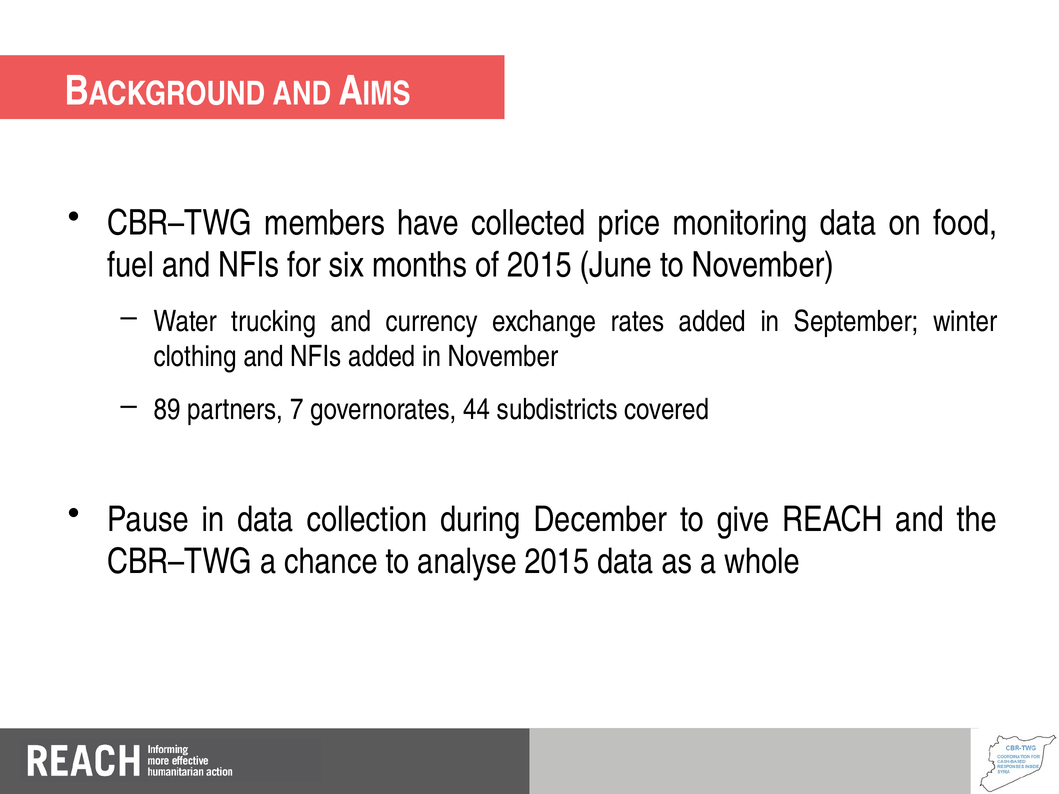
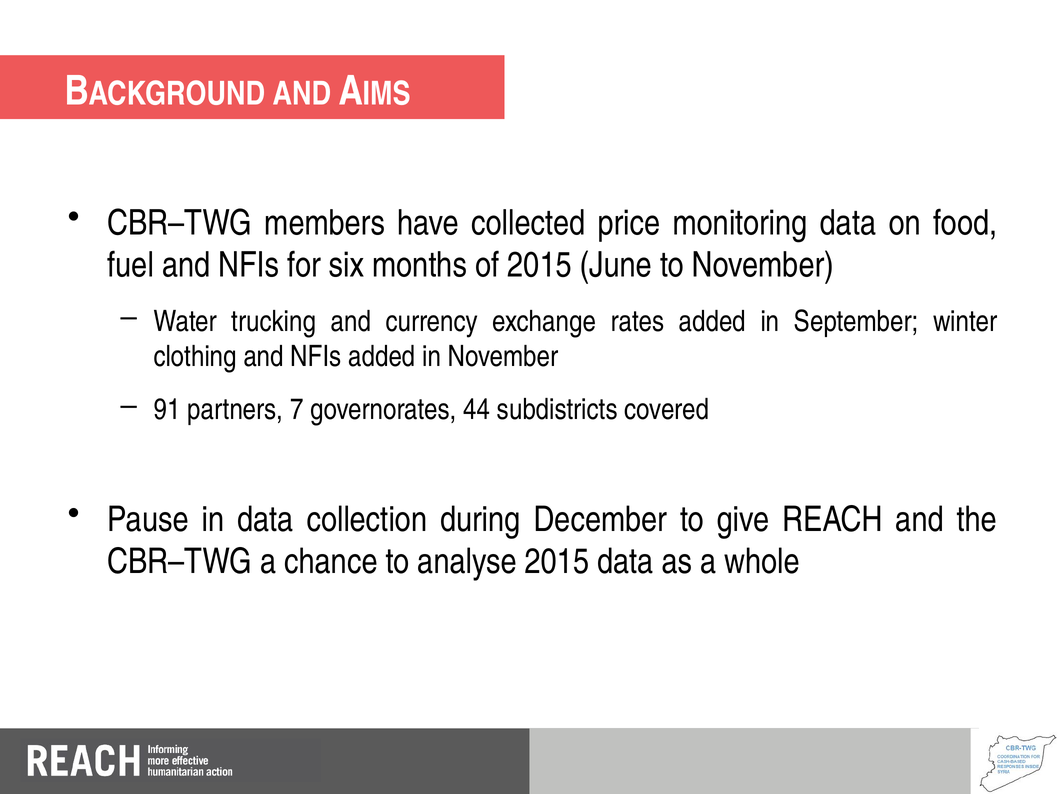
89: 89 -> 91
